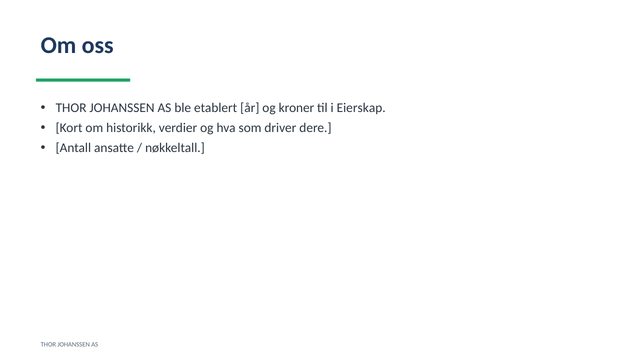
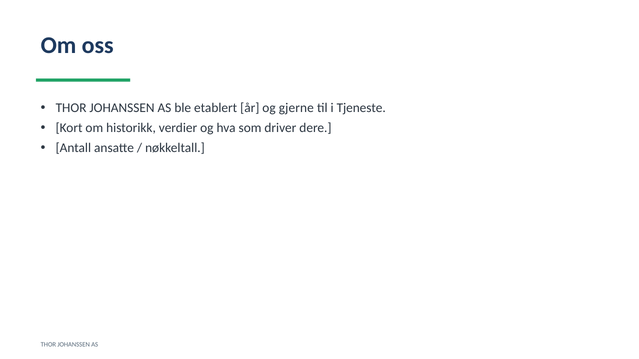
kroner: kroner -> gjerne
Eierskap: Eierskap -> Tjeneste
